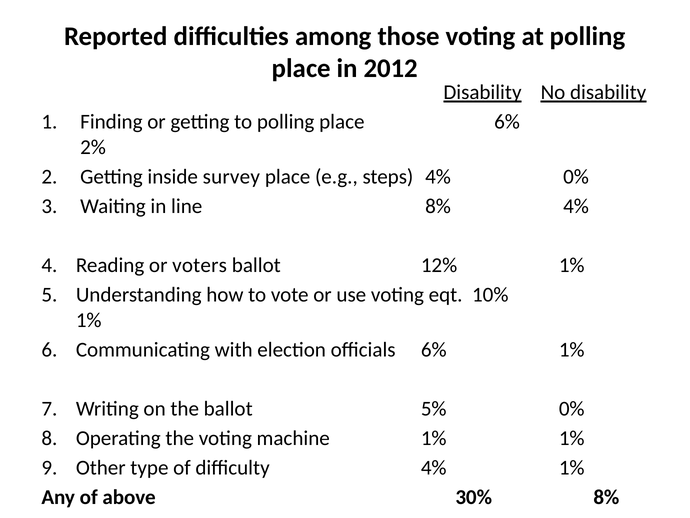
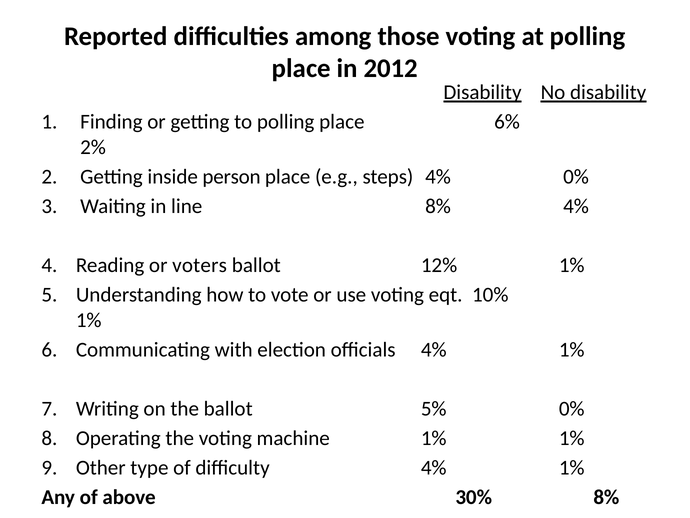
survey: survey -> person
officials 6%: 6% -> 4%
